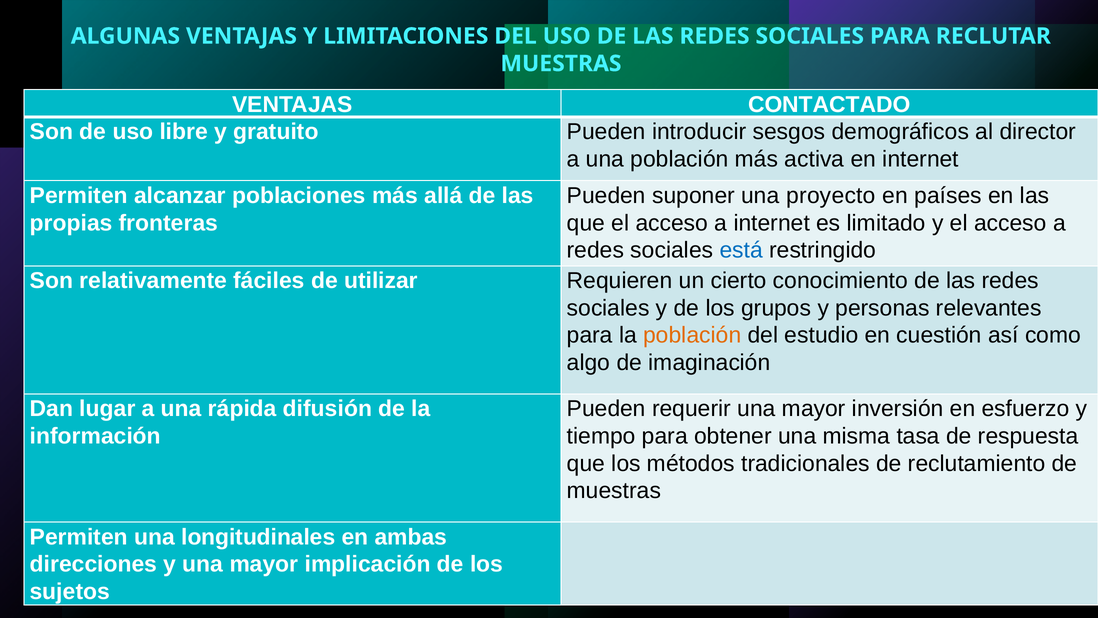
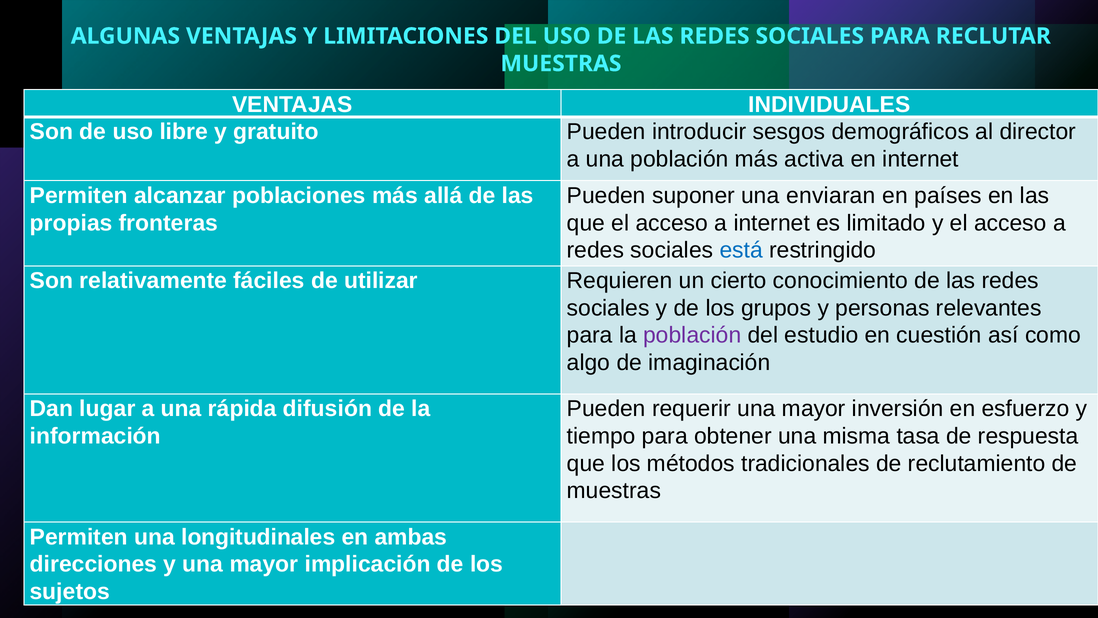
CONTACTADO: CONTACTADO -> INDIVIDUALES
proyecto: proyecto -> enviaran
población at (692, 335) colour: orange -> purple
